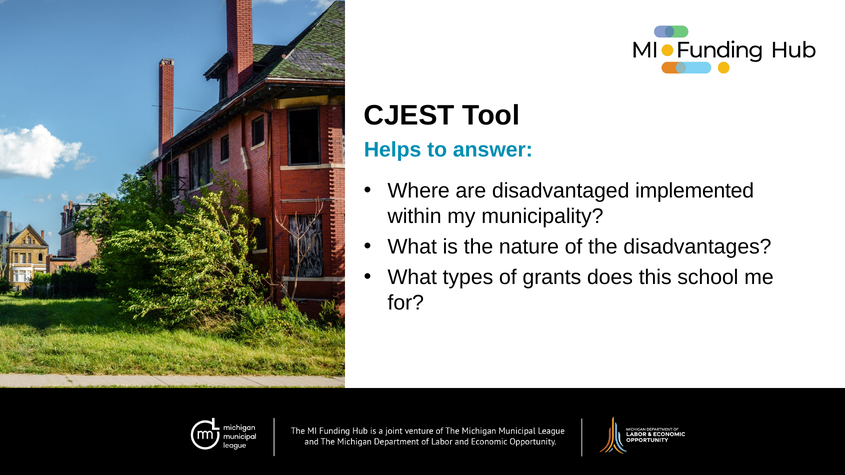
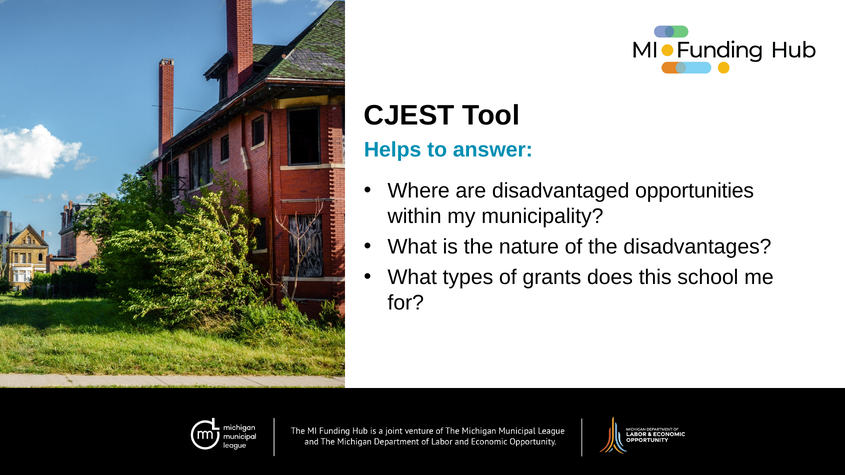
implemented: implemented -> opportunities
